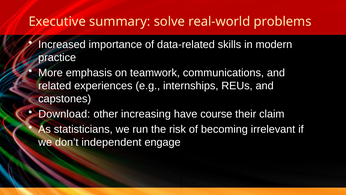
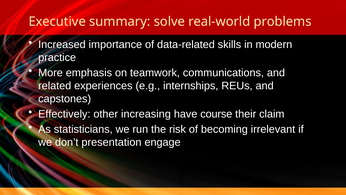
Download: Download -> Effectively
independent: independent -> presentation
